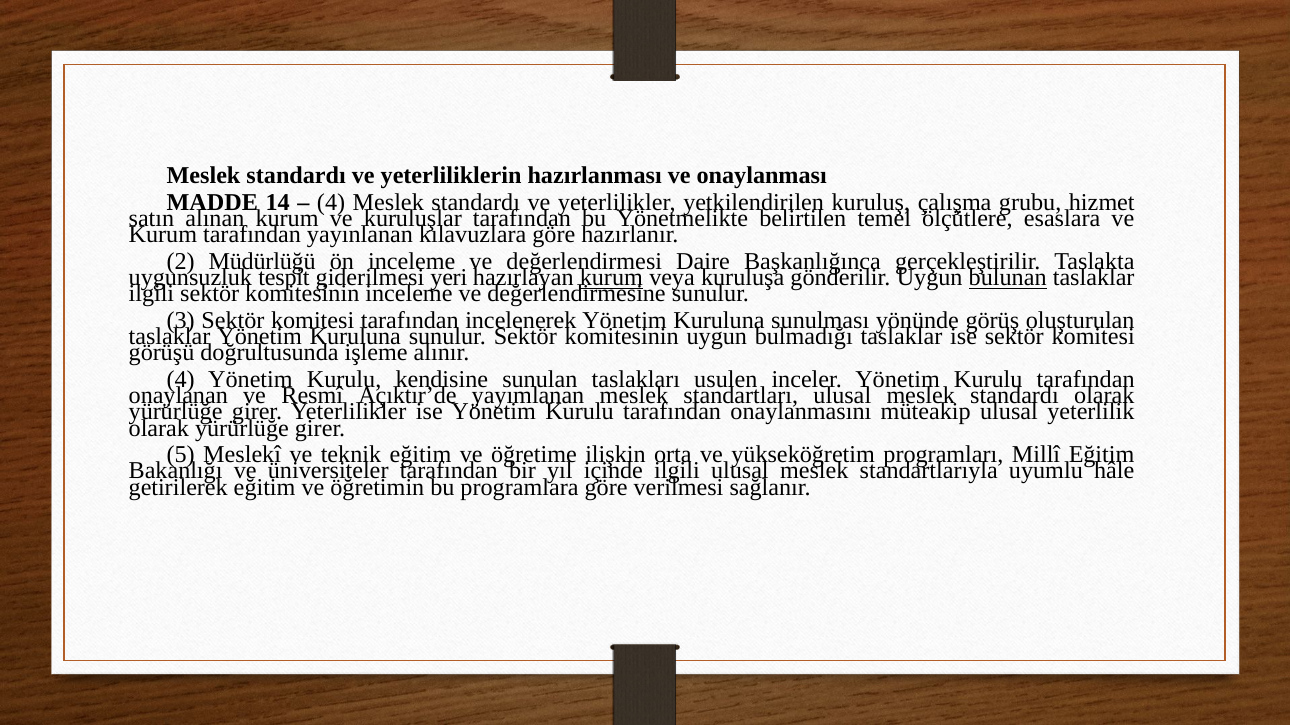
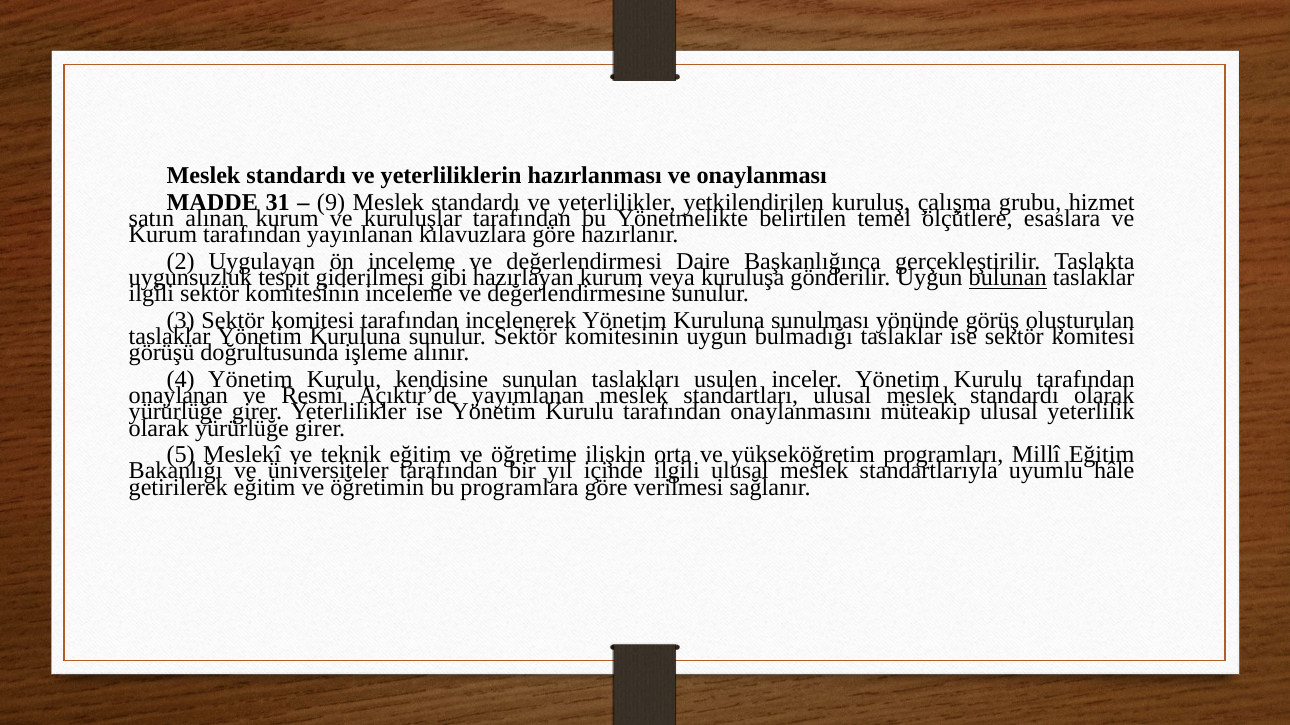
14: 14 -> 31
4 at (331, 203): 4 -> 9
Müdürlüğü: Müdürlüğü -> Uygulayan
yeri: yeri -> gibi
kurum at (611, 278) underline: present -> none
